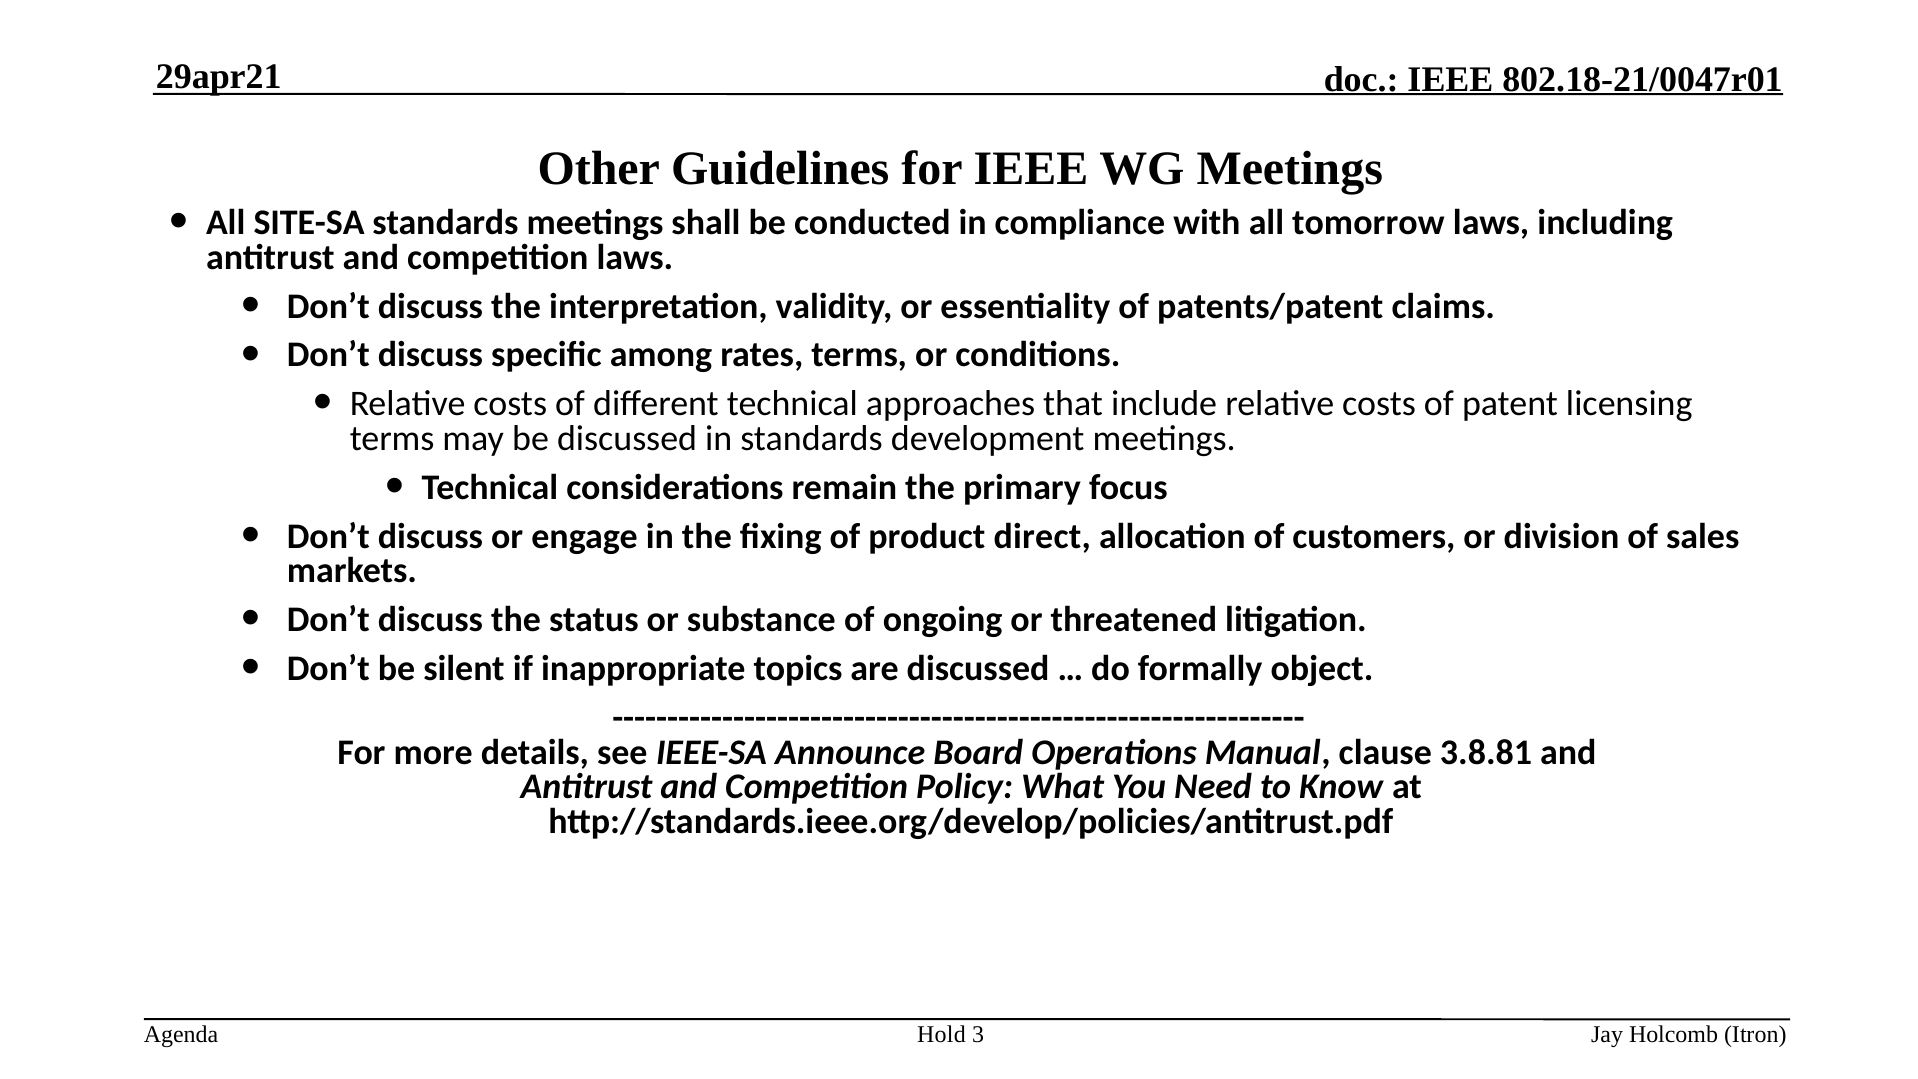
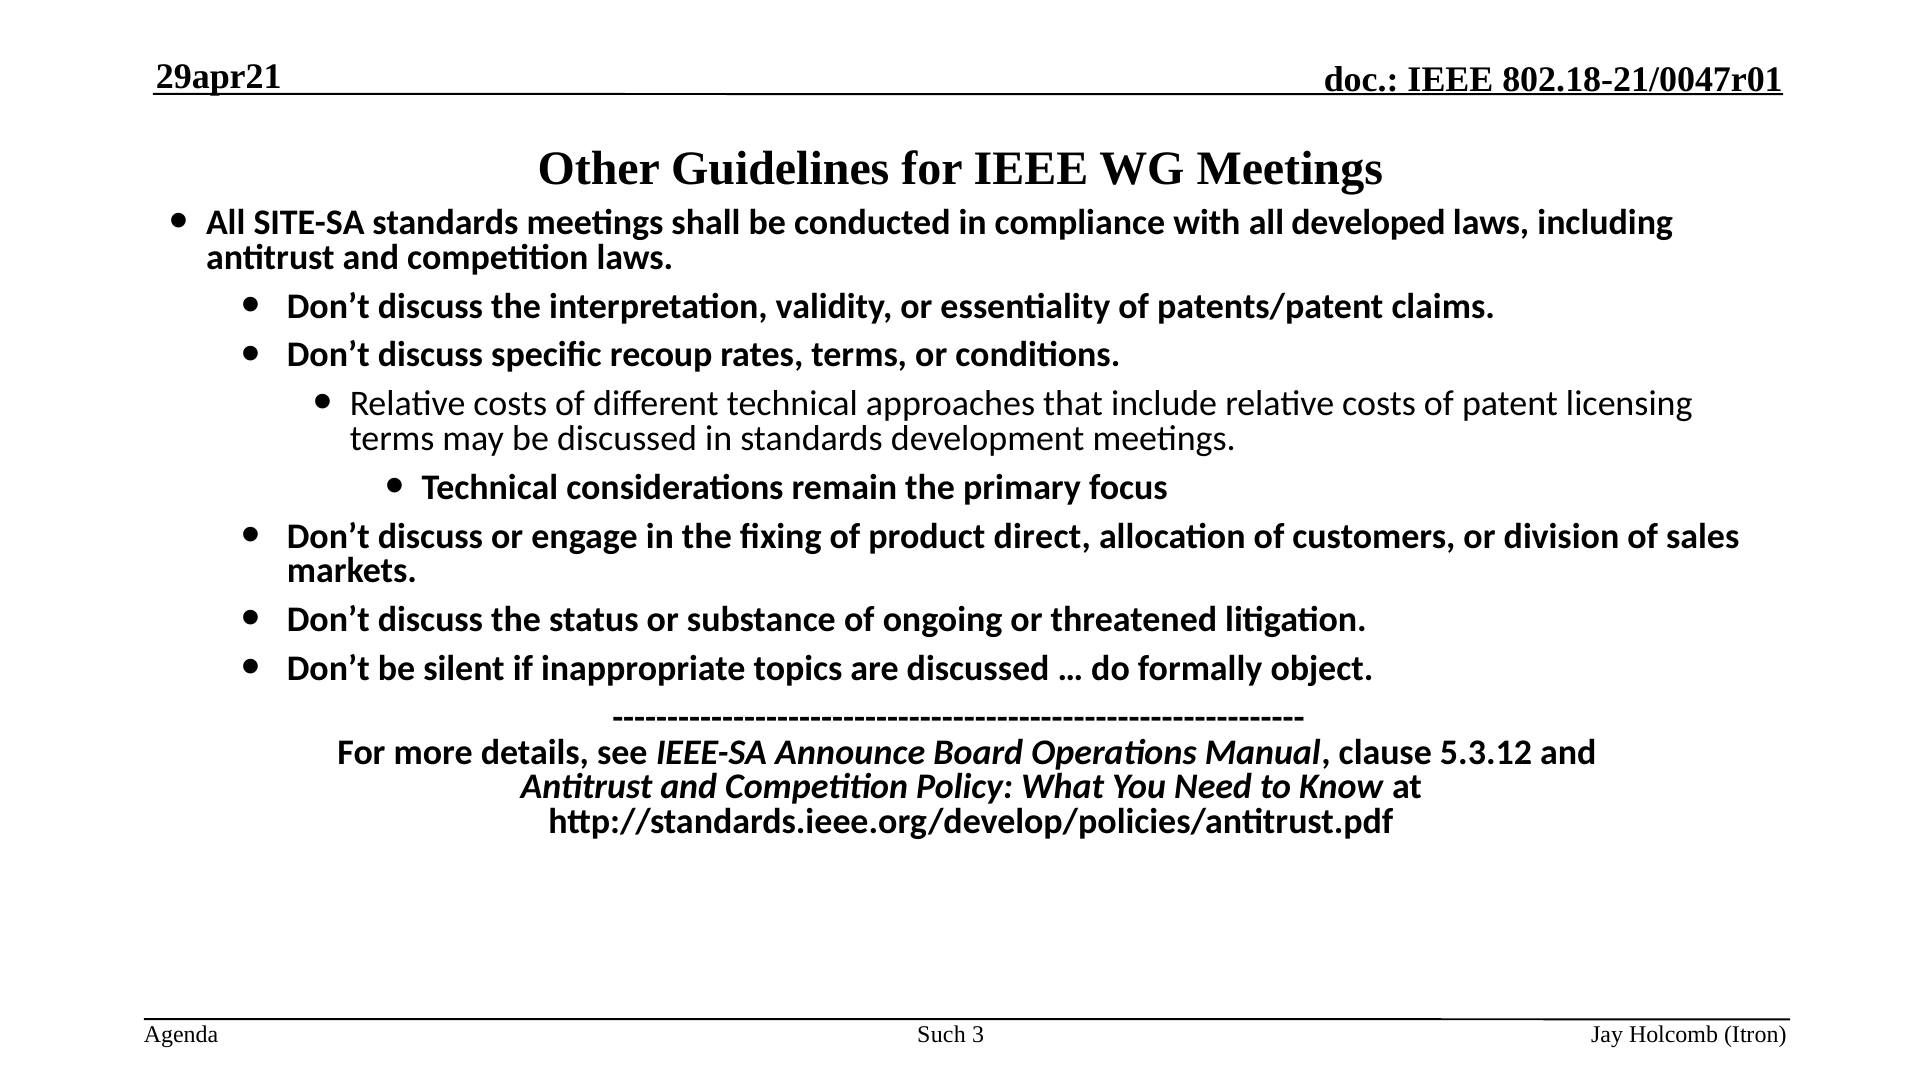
tomorrow: tomorrow -> developed
among: among -> recoup
3.8.81: 3.8.81 -> 5.3.12
Hold: Hold -> Such
